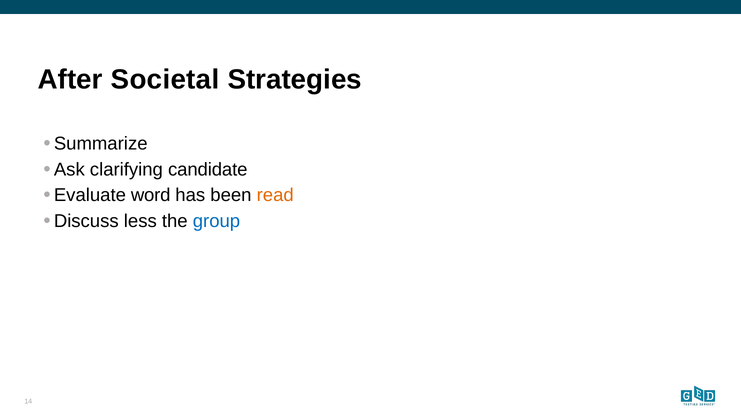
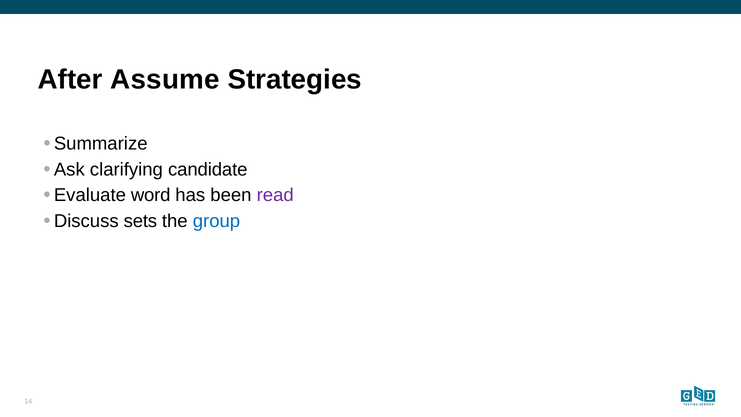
Societal: Societal -> Assume
read colour: orange -> purple
less: less -> sets
